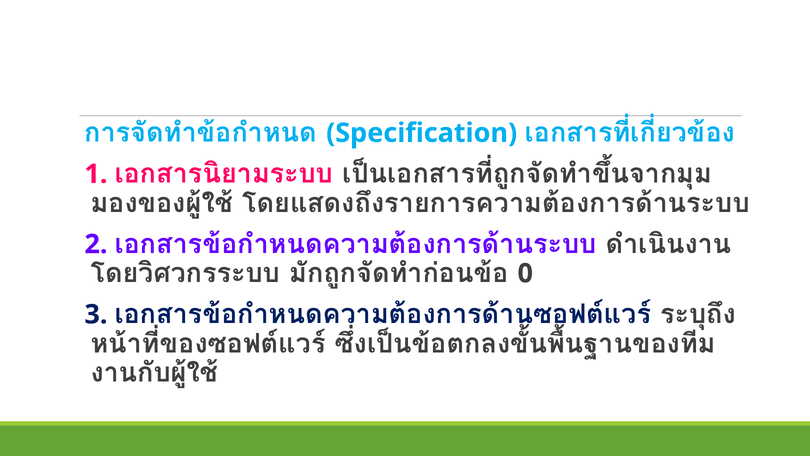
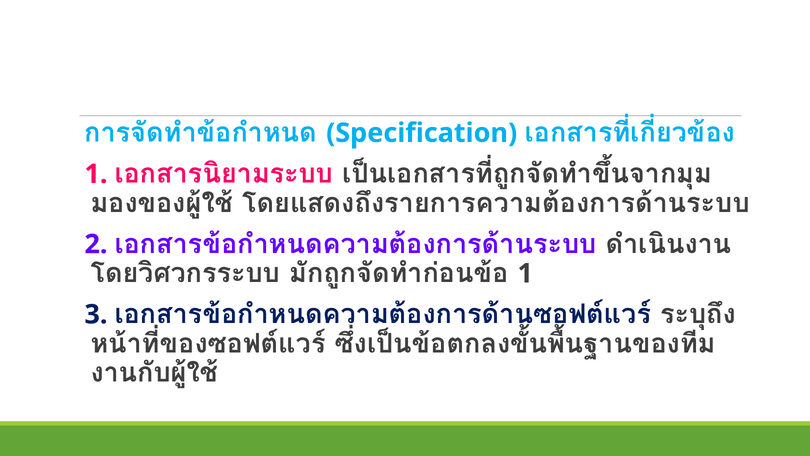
0 at (525, 273): 0 -> 1
